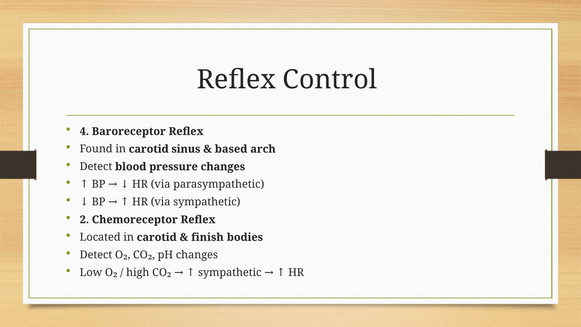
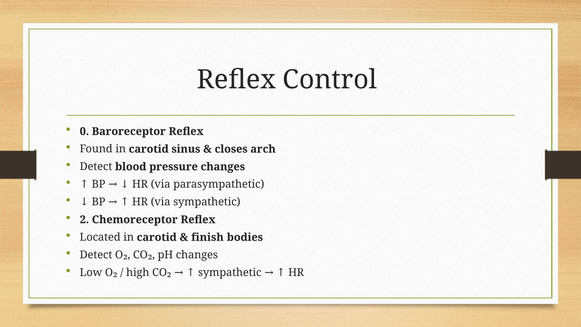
4: 4 -> 0
based: based -> closes
